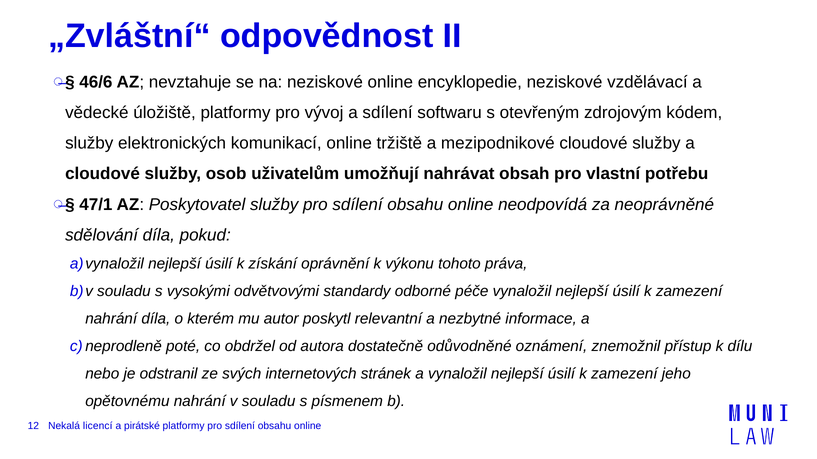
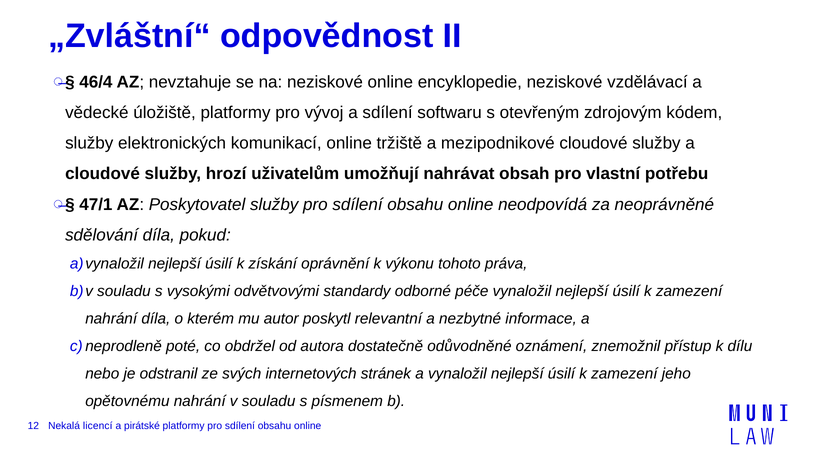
46/6: 46/6 -> 46/4
osob: osob -> hrozí
